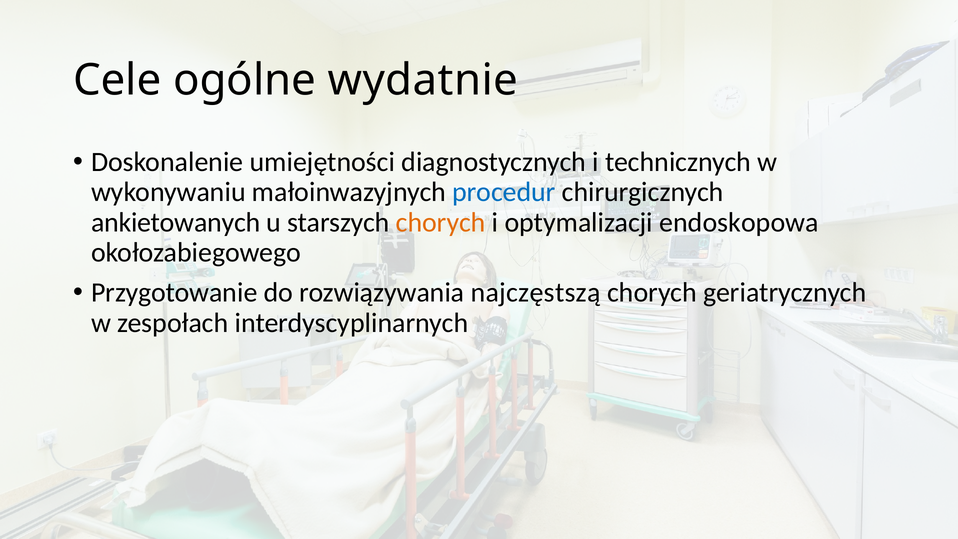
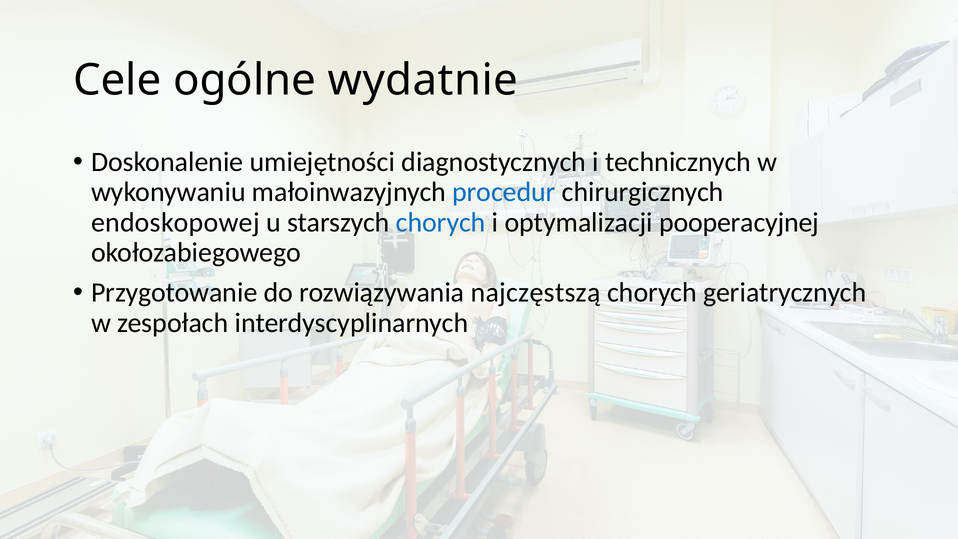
ankietowanych: ankietowanych -> endoskopowej
chorych at (441, 222) colour: orange -> blue
endoskopowa: endoskopowa -> pooperacyjnej
